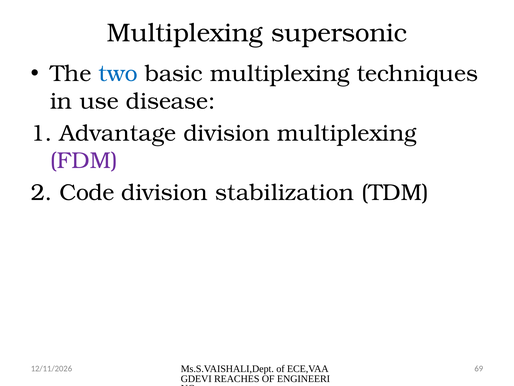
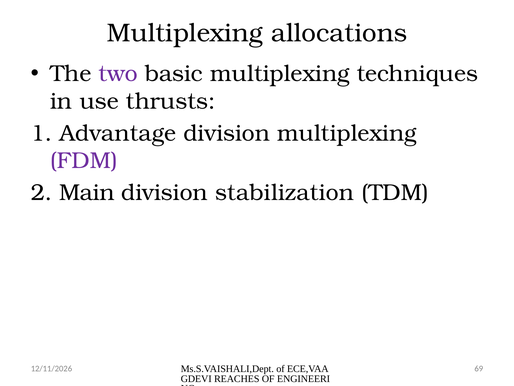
supersonic: supersonic -> allocations
two colour: blue -> purple
disease: disease -> thrusts
Code: Code -> Main
